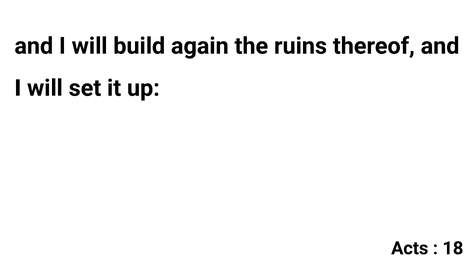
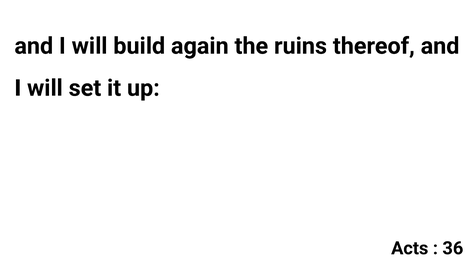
18: 18 -> 36
